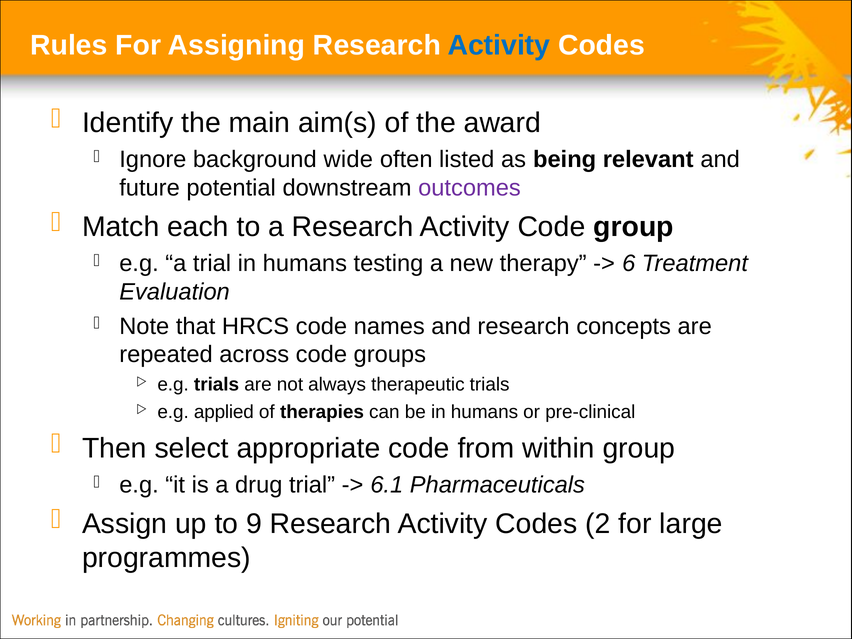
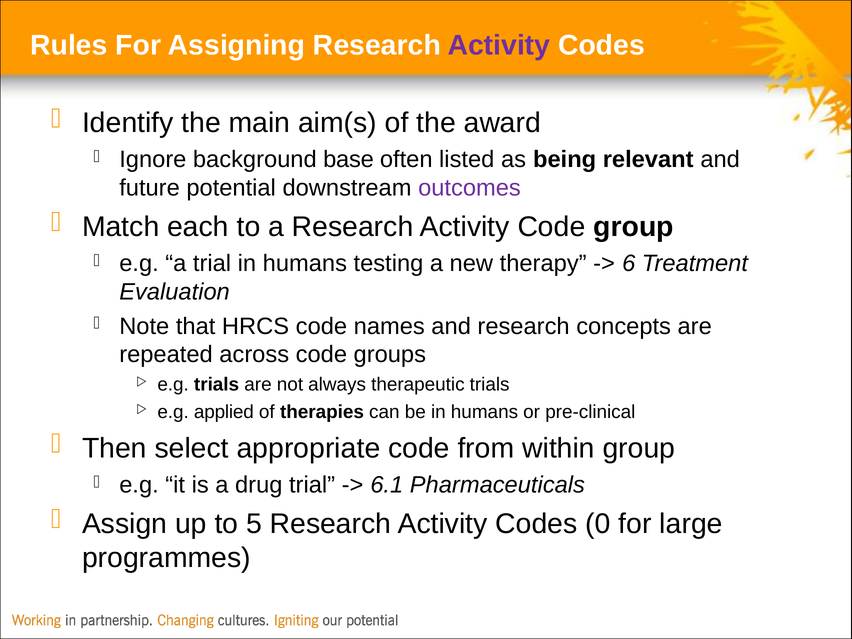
Activity at (499, 46) colour: blue -> purple
wide: wide -> base
9: 9 -> 5
2: 2 -> 0
